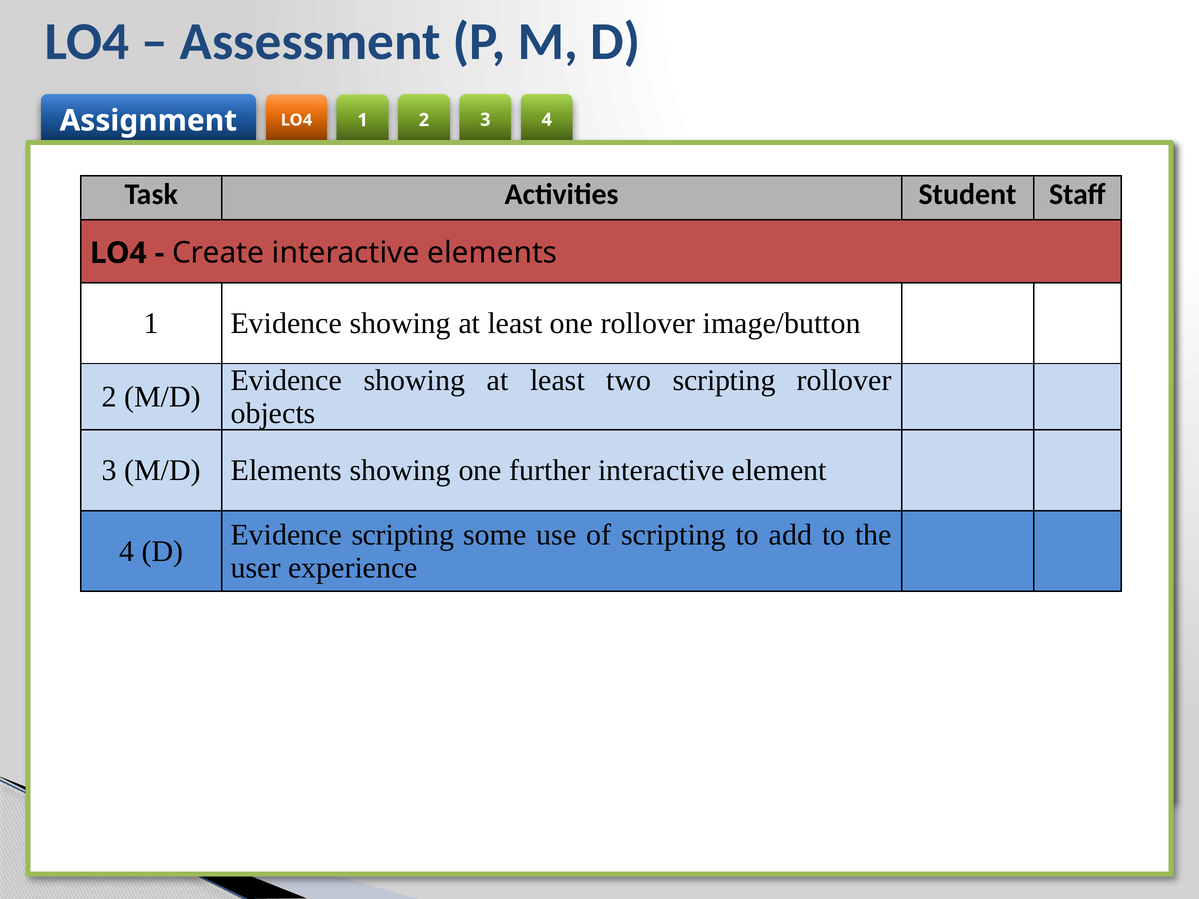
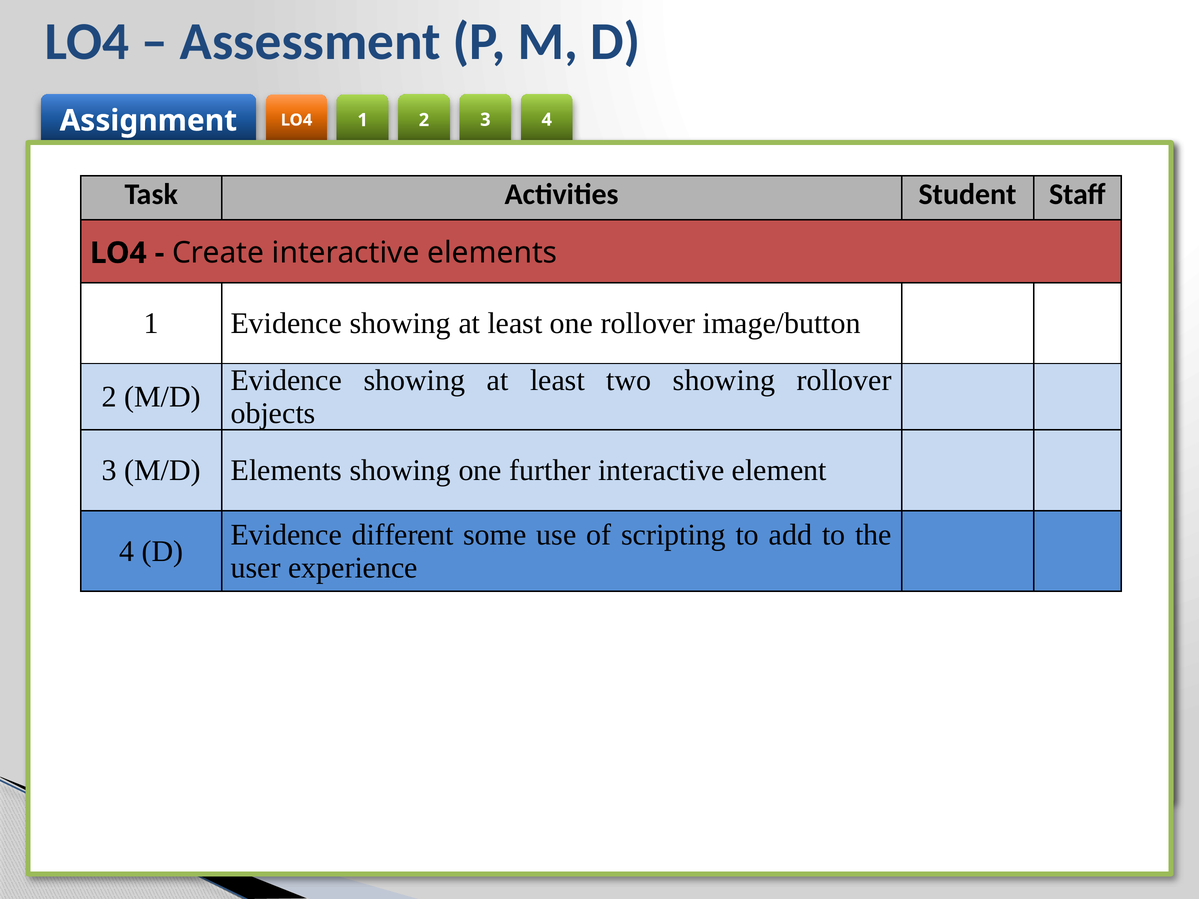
two scripting: scripting -> showing
Evidence scripting: scripting -> different
